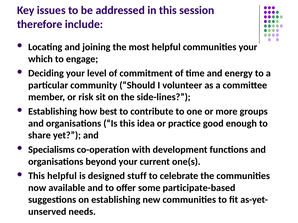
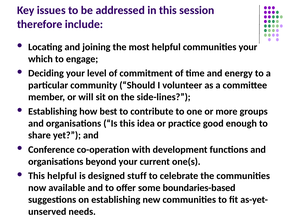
risk: risk -> will
Specialisms: Specialisms -> Conference
participate-based: participate-based -> boundaries-based
